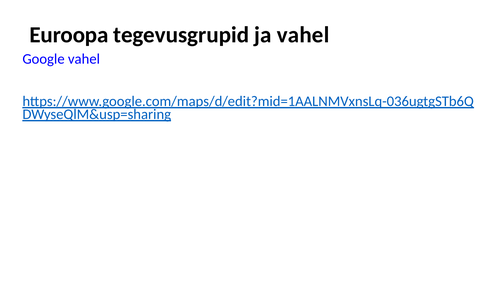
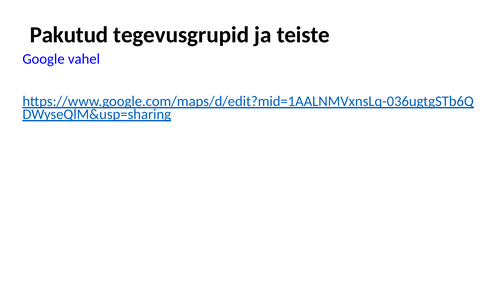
Euroopa: Euroopa -> Pakutud
ja vahel: vahel -> teiste
